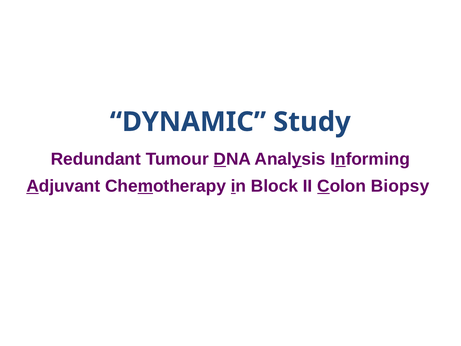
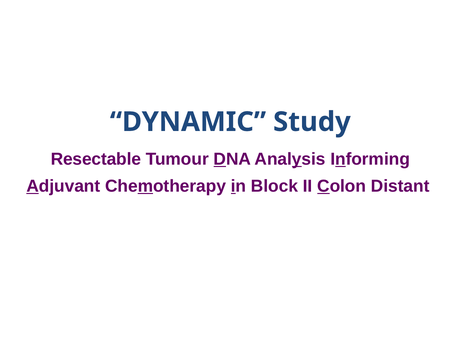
Redundant: Redundant -> Resectable
Biopsy: Biopsy -> Distant
